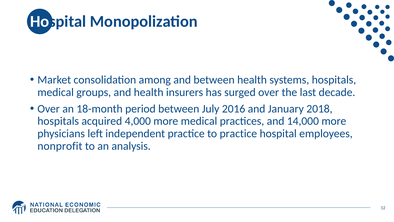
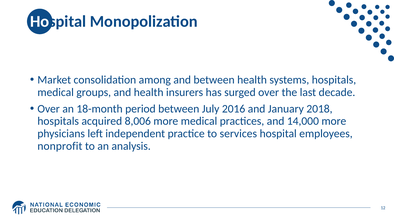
4,000: 4,000 -> 8,006
to practice: practice -> services
